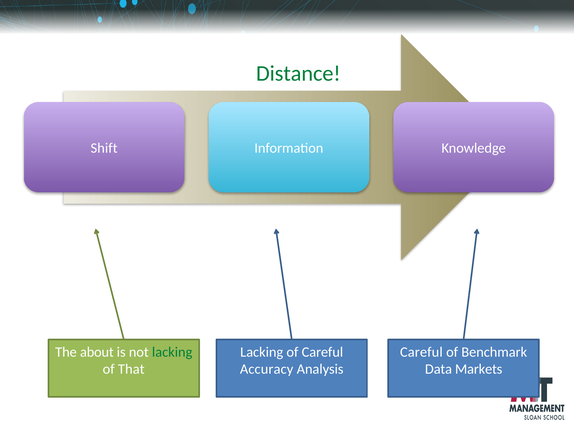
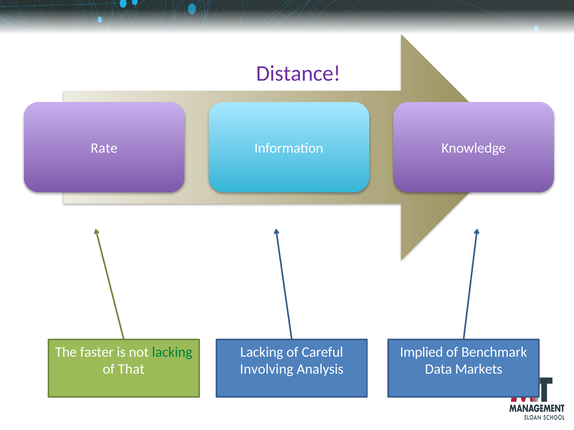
Distance colour: green -> purple
Shift: Shift -> Rate
about: about -> faster
Careful at (421, 352): Careful -> Implied
Accuracy: Accuracy -> Involving
